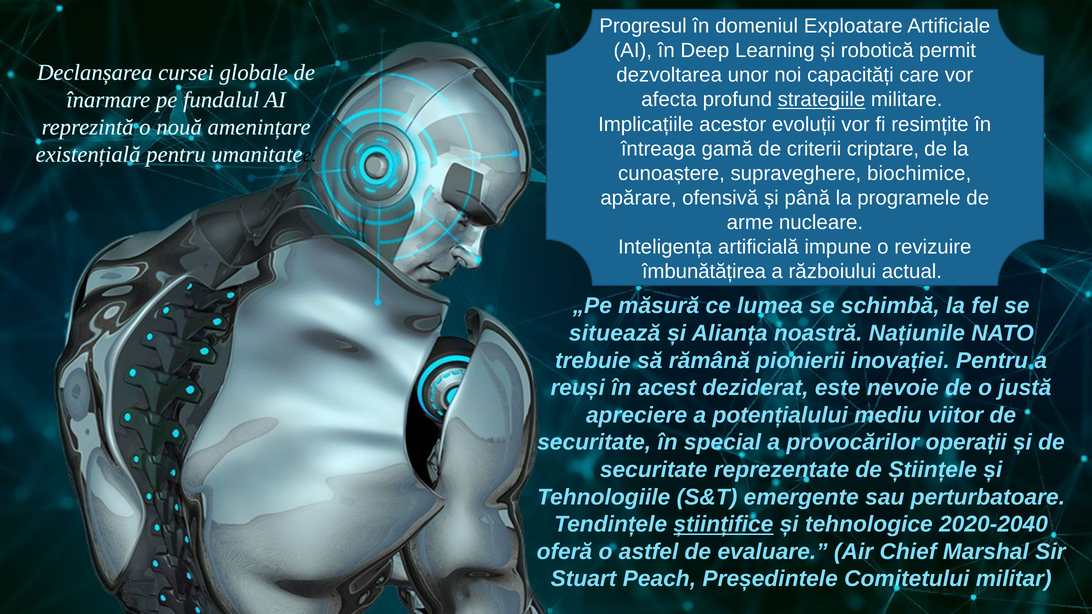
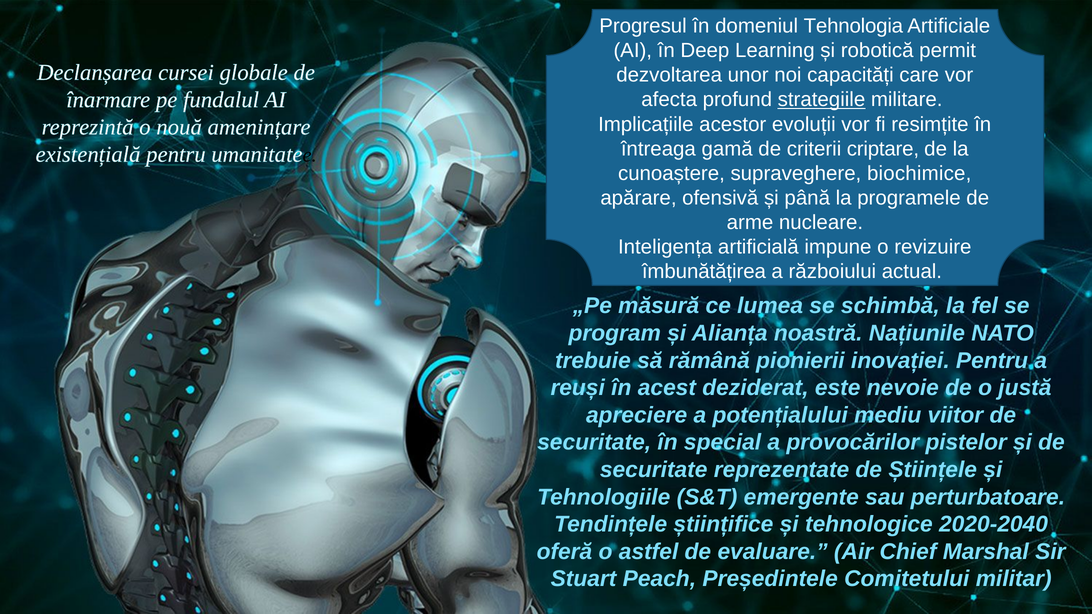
Exploatare: Exploatare -> Tehnologia
situează: situează -> program
operații: operații -> pistelor
științifice underline: present -> none
